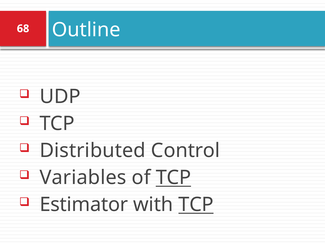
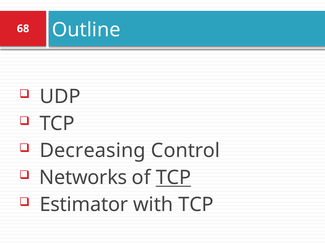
Distributed: Distributed -> Decreasing
Variables: Variables -> Networks
TCP at (196, 204) underline: present -> none
